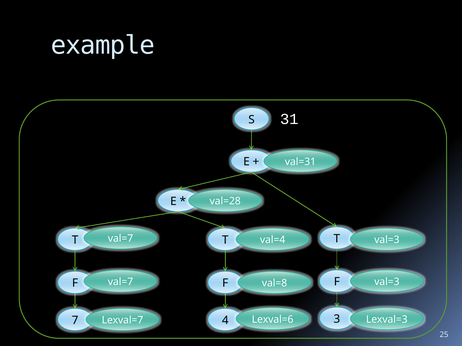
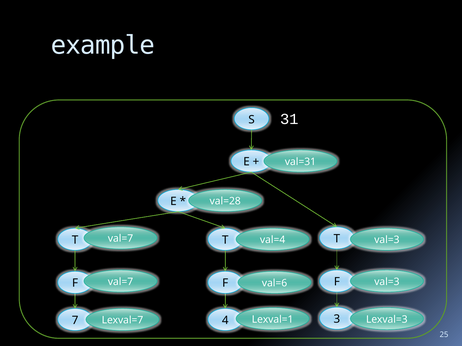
val=8: val=8 -> val=6
Lexval=6: Lexval=6 -> Lexval=1
